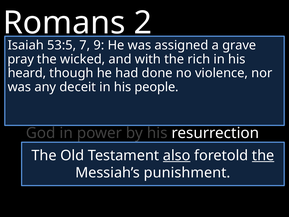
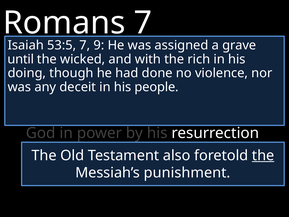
Romans 2: 2 -> 7
pray: pray -> until
heard: heard -> doing
also underline: present -> none
